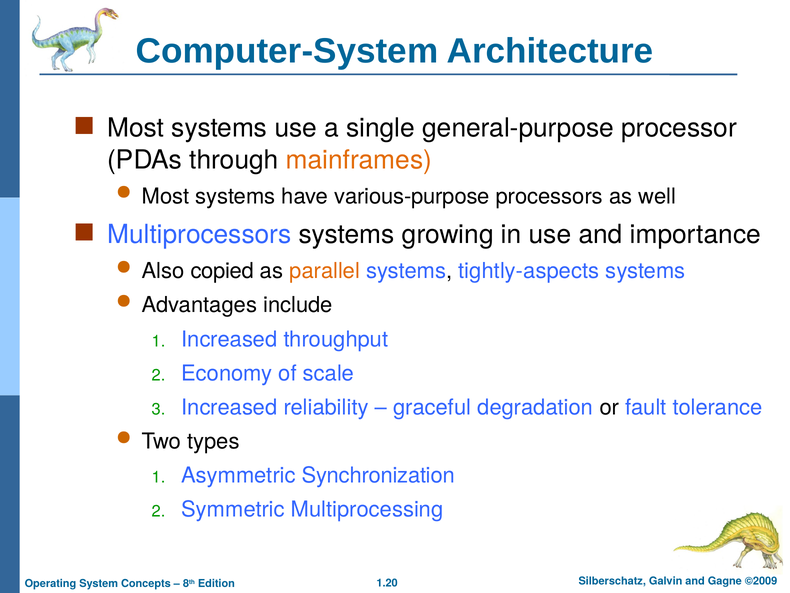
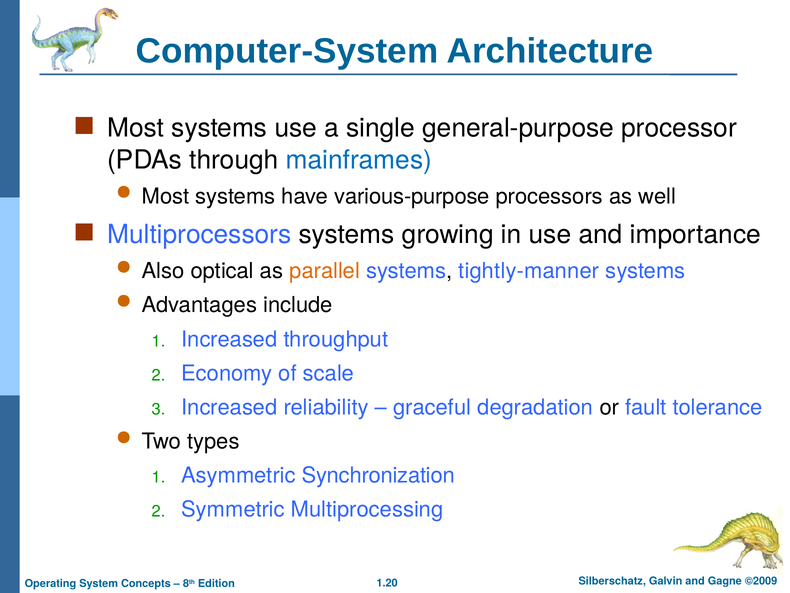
mainframes colour: orange -> blue
copied: copied -> optical
tightly-aspects: tightly-aspects -> tightly-manner
